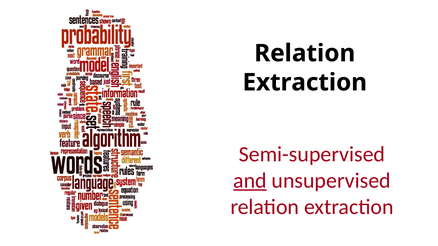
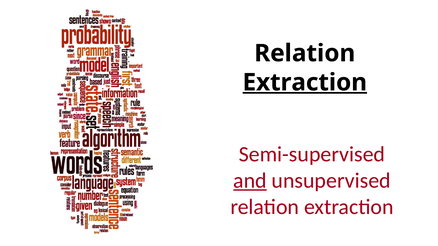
Extraction at (305, 83) underline: none -> present
